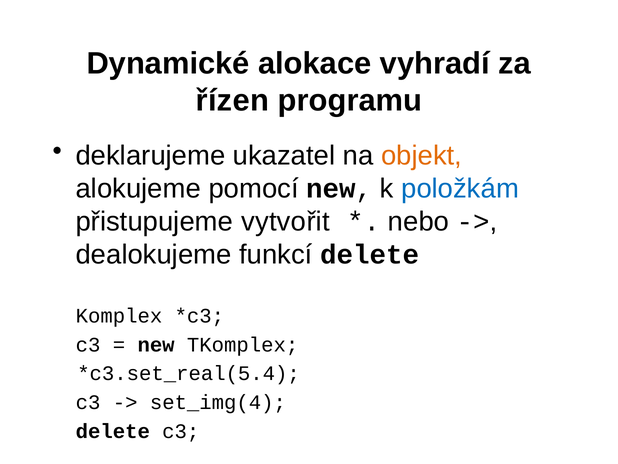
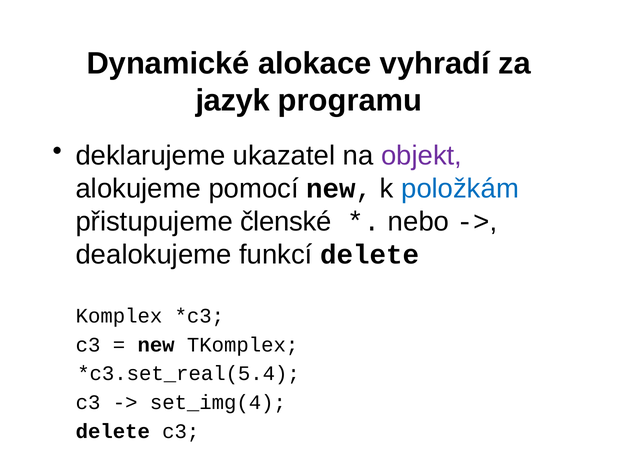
řízen: řízen -> jazyk
objekt colour: orange -> purple
vytvořit: vytvořit -> členské
